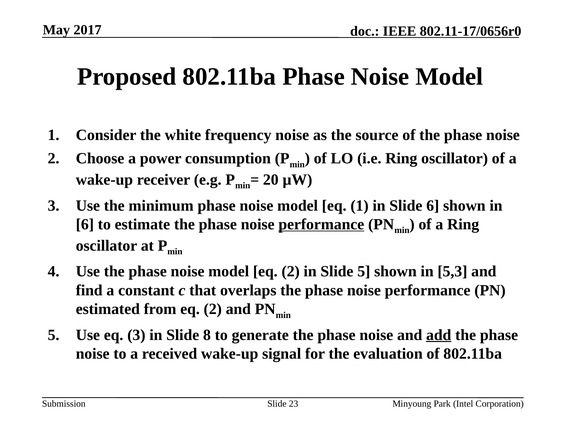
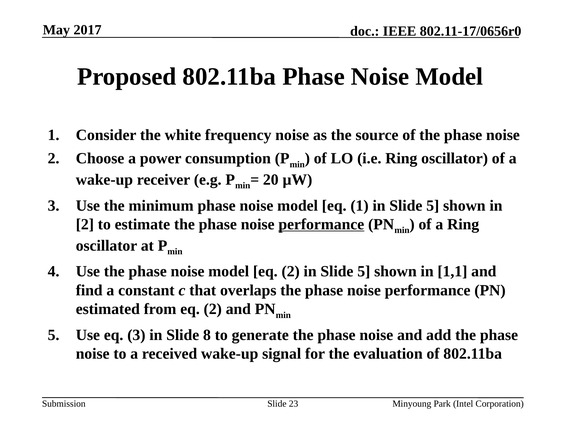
1 in Slide 6: 6 -> 5
6 at (85, 224): 6 -> 2
5,3: 5,3 -> 1,1
add underline: present -> none
